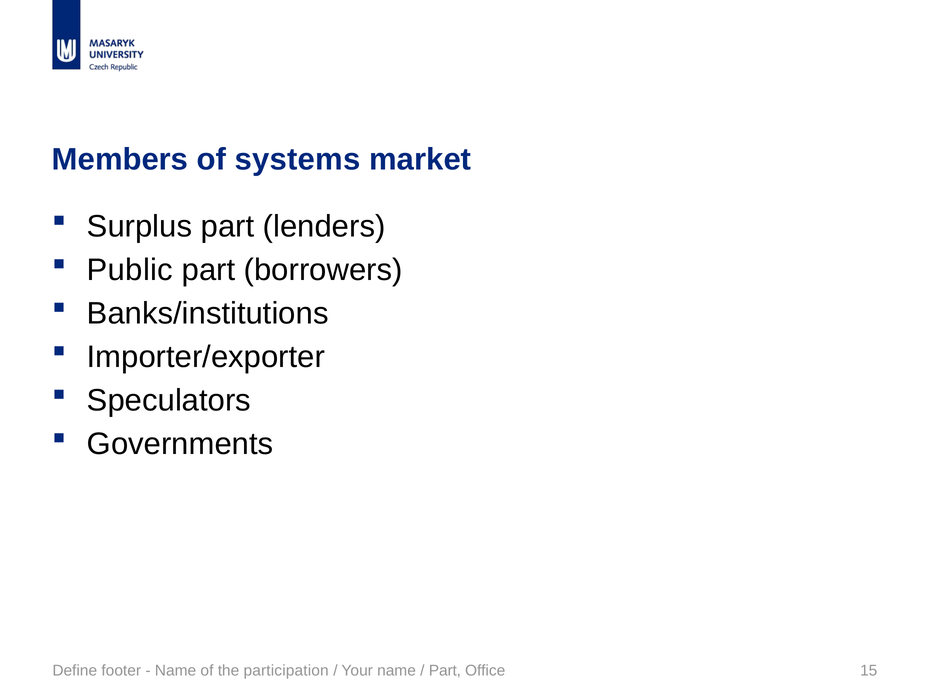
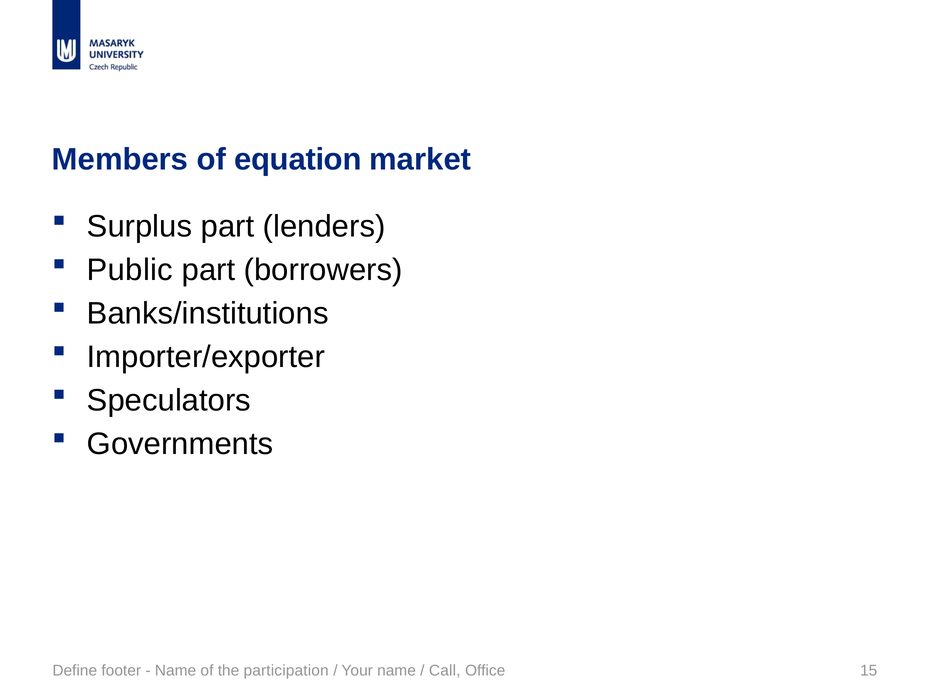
systems: systems -> equation
Part at (445, 671): Part -> Call
